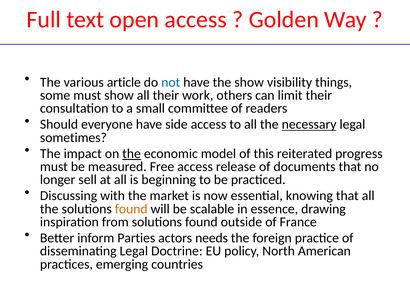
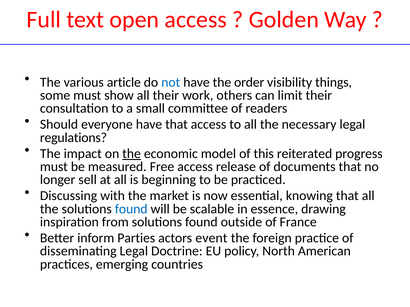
the show: show -> order
have side: side -> that
necessary underline: present -> none
sometimes: sometimes -> regulations
found at (131, 209) colour: orange -> blue
needs: needs -> event
